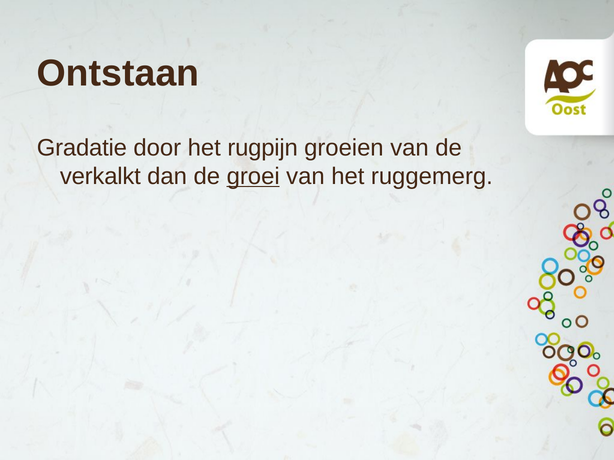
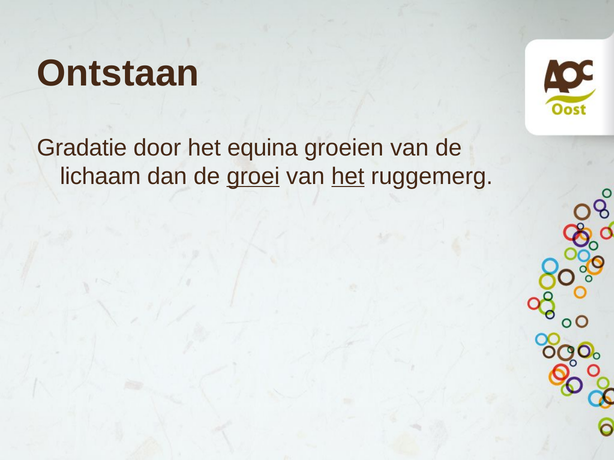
rugpijn: rugpijn -> equina
verkalkt: verkalkt -> lichaam
het at (348, 176) underline: none -> present
